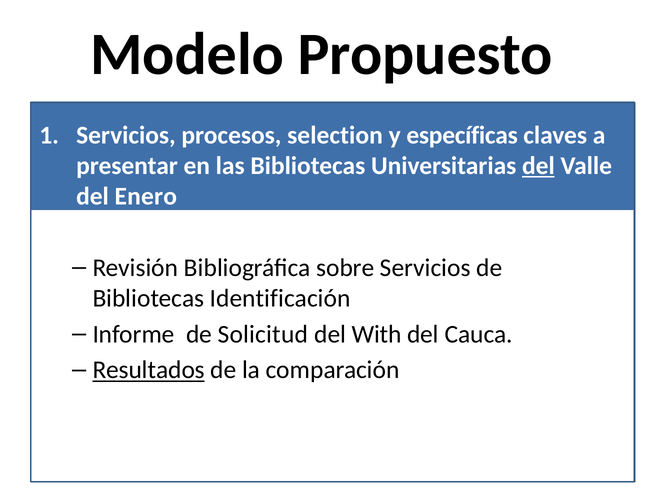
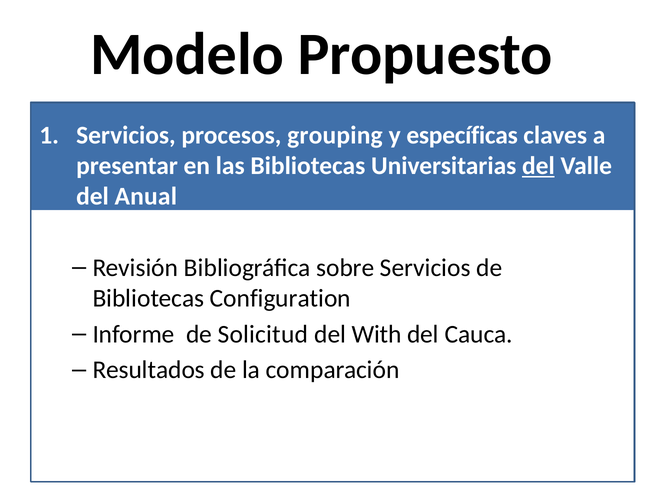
selection: selection -> grouping
Enero: Enero -> Anual
Identificación: Identificación -> Configuration
Resultados underline: present -> none
